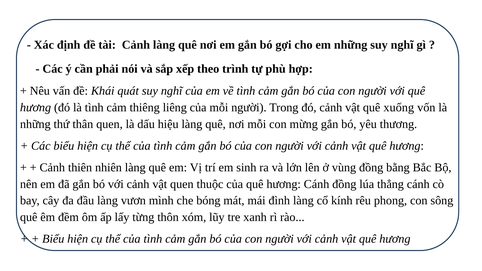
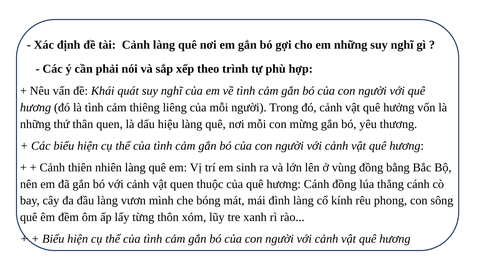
xuống: xuống -> hưởng
